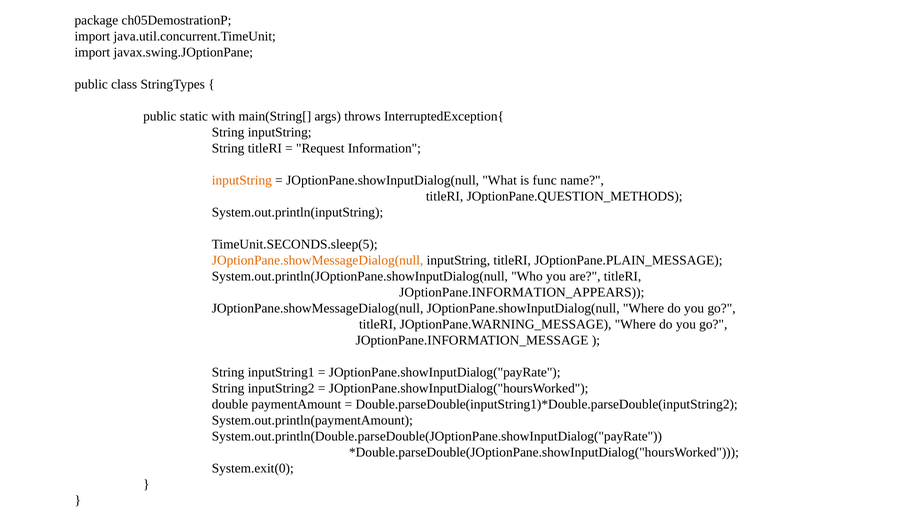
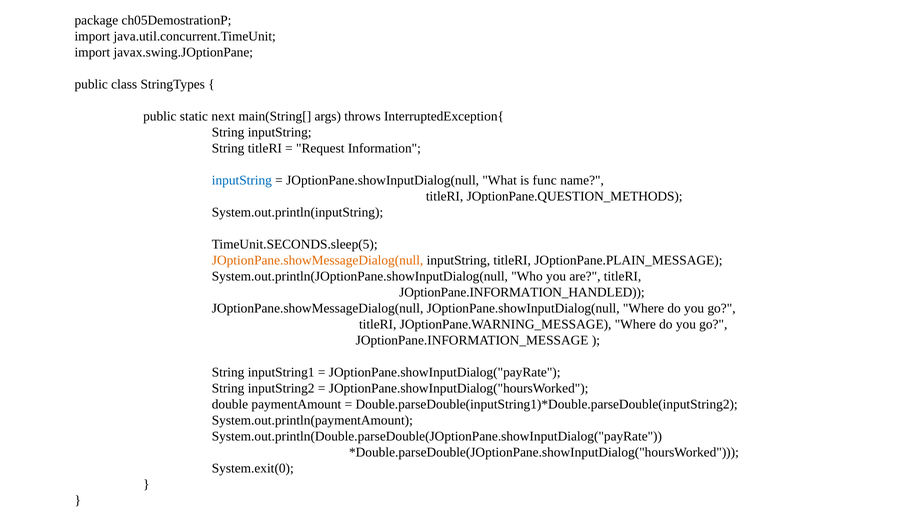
with: with -> next
inputString at (242, 180) colour: orange -> blue
JOptionPane.INFORMATION_APPEARS: JOptionPane.INFORMATION_APPEARS -> JOptionPane.INFORMATION_HANDLED
